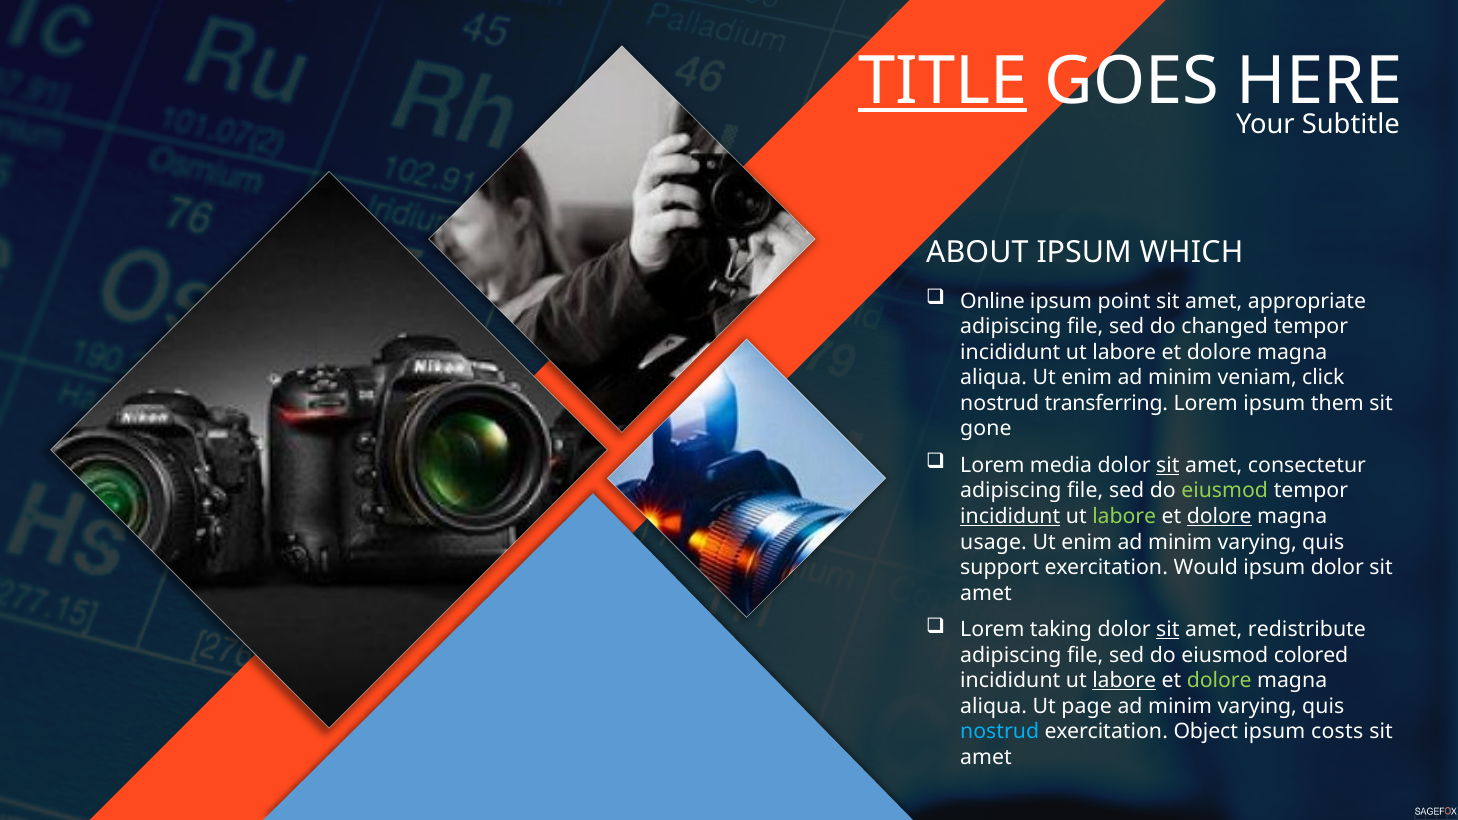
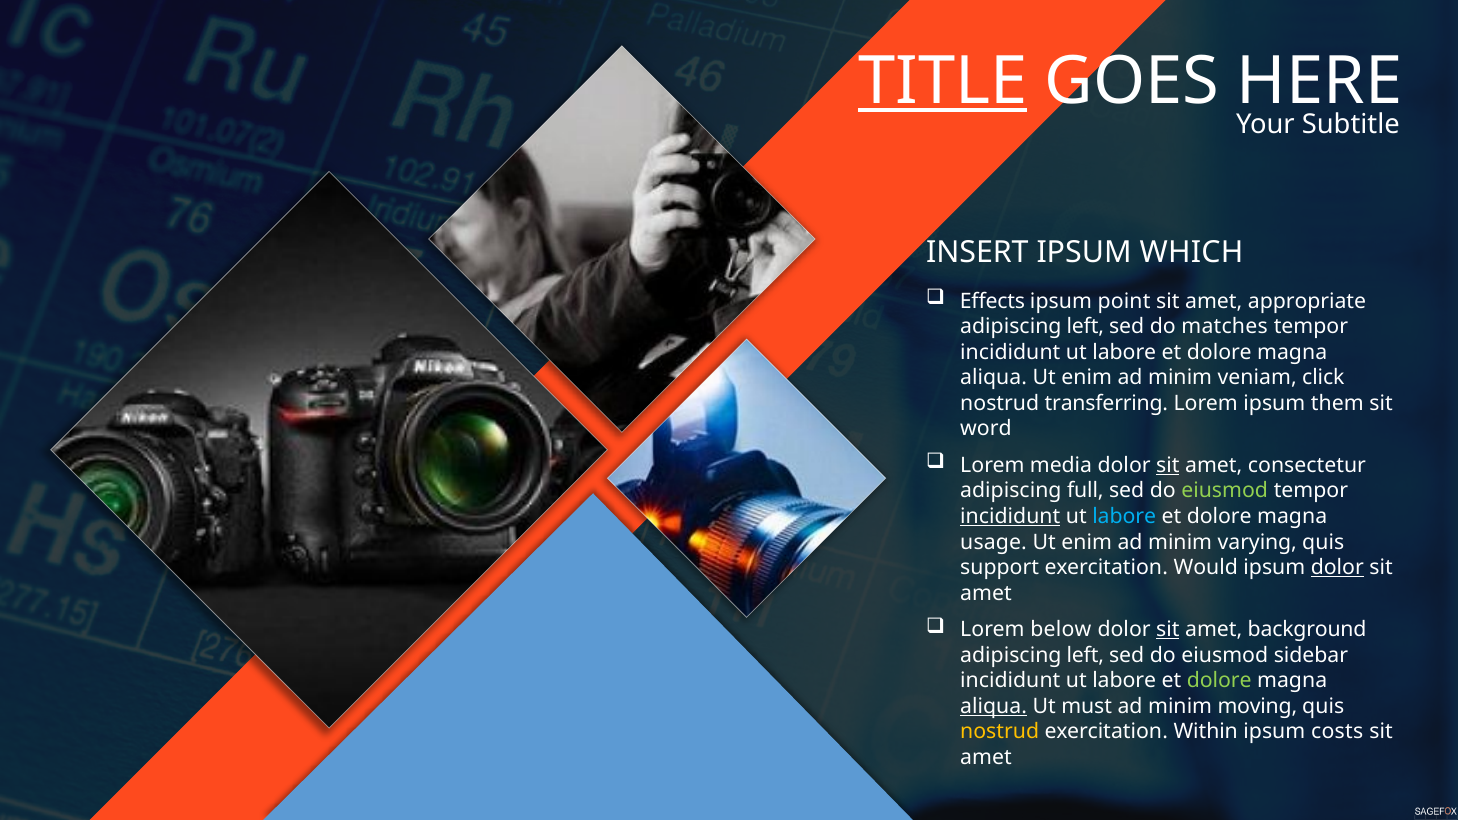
ABOUT: ABOUT -> INSERT
Online: Online -> Effects
file at (1085, 327): file -> left
changed: changed -> matches
gone: gone -> word
file at (1085, 491): file -> full
labore at (1124, 517) colour: light green -> light blue
dolore at (1219, 517) underline: present -> none
dolor at (1337, 568) underline: none -> present
taking: taking -> below
redistribute: redistribute -> background
file at (1085, 655): file -> left
colored: colored -> sidebar
labore at (1124, 681) underline: present -> none
aliqua at (994, 706) underline: none -> present
page: page -> must
varying at (1257, 706): varying -> moving
nostrud at (1000, 732) colour: light blue -> yellow
Object: Object -> Within
